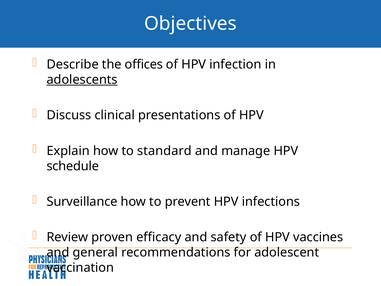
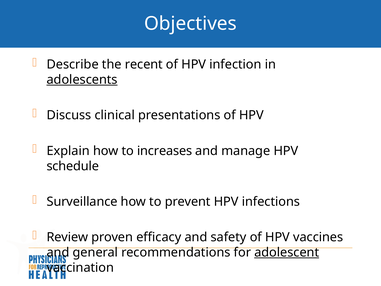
offices: offices -> recent
standard: standard -> increases
adolescent underline: none -> present
